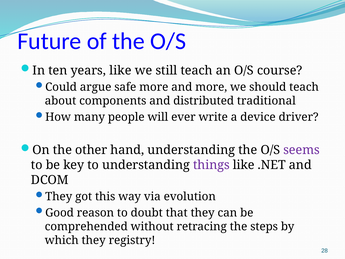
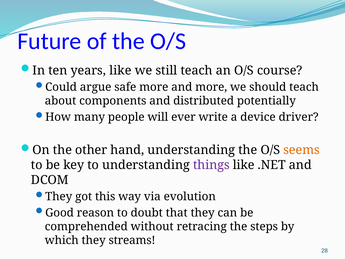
traditional: traditional -> potentially
seems colour: purple -> orange
registry: registry -> streams
